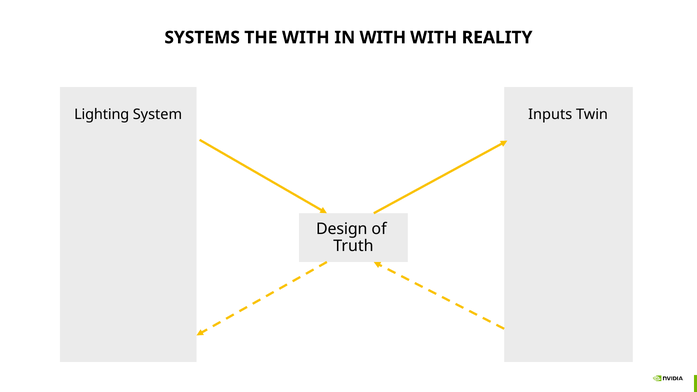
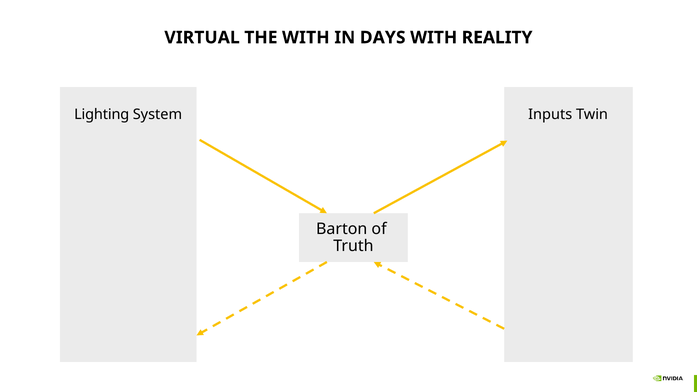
SYSTEMS: SYSTEMS -> VIRTUAL
IN WITH: WITH -> DAYS
Design: Design -> Barton
